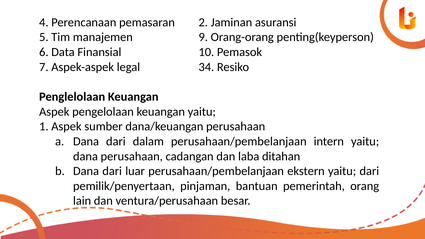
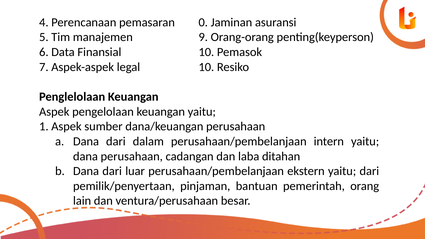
2: 2 -> 0
legal 34: 34 -> 10
